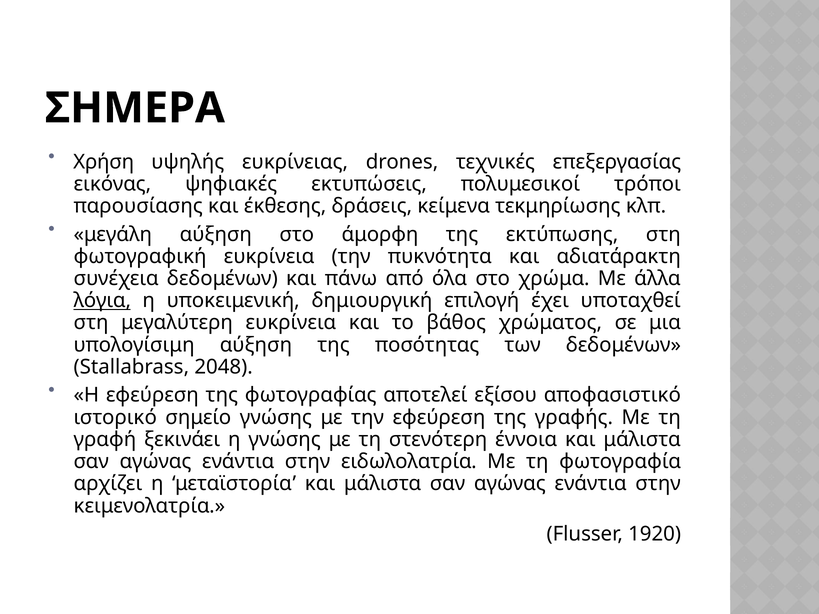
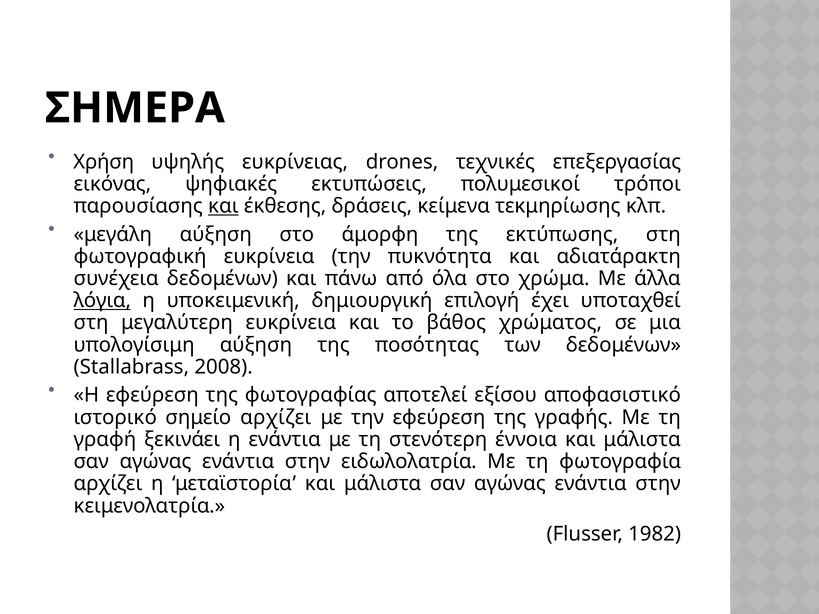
και at (223, 206) underline: none -> present
2048: 2048 -> 2008
σημείο γνώσης: γνώσης -> αρχίζει
η γνώσης: γνώσης -> ενάντια
1920: 1920 -> 1982
